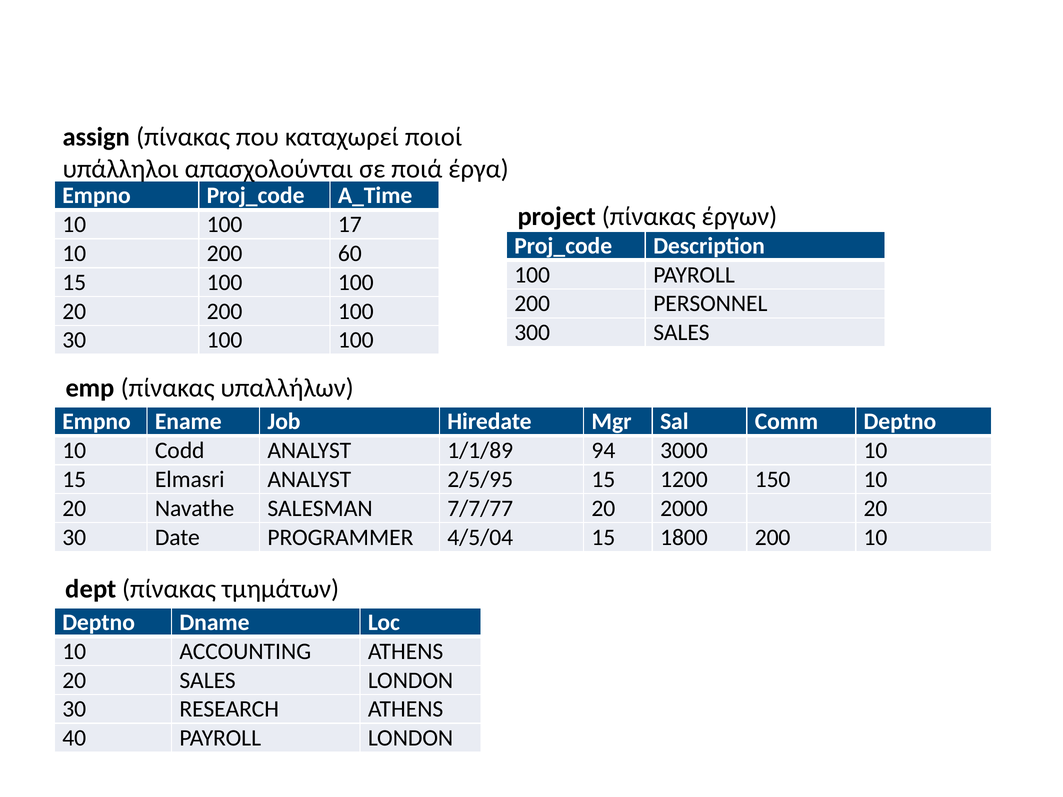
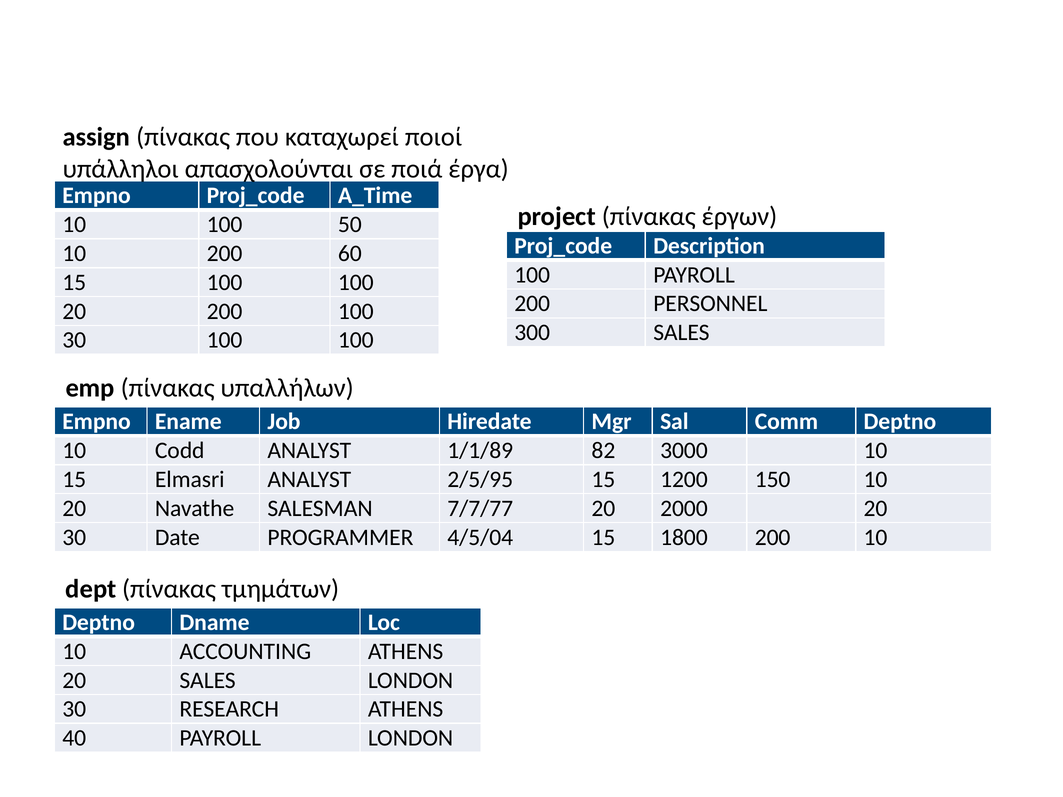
17: 17 -> 50
94: 94 -> 82
